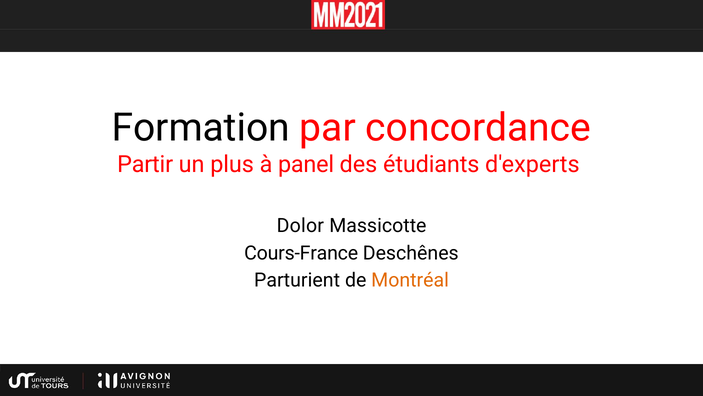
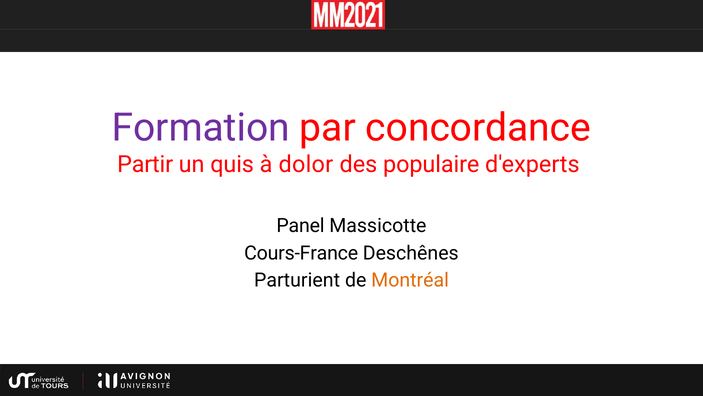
Formation colour: black -> purple
plus: plus -> quis
panel: panel -> dolor
étudiants: étudiants -> populaire
Dolor: Dolor -> Panel
